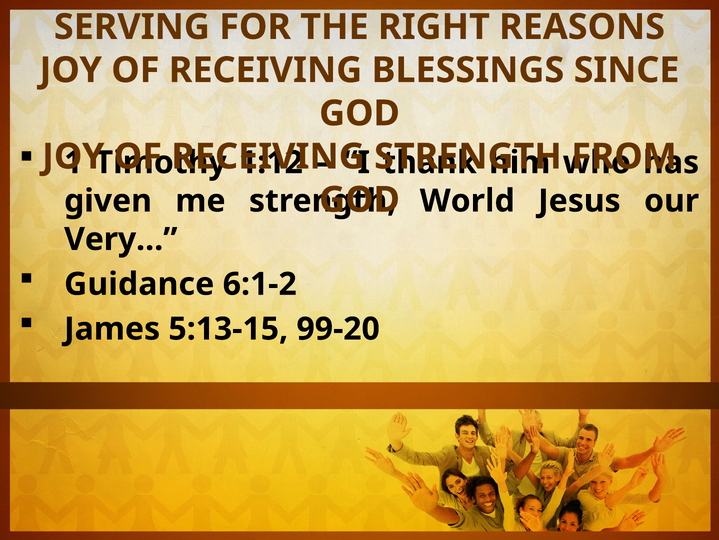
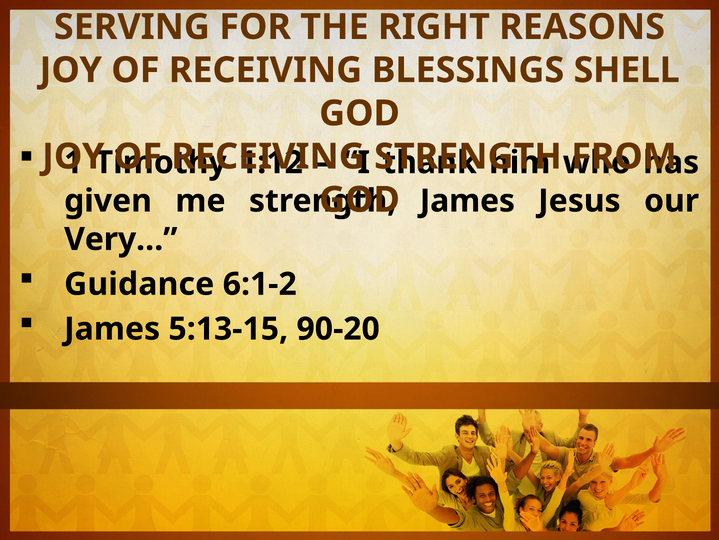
SINCE: SINCE -> SHELL
World at (467, 201): World -> James
99-20: 99-20 -> 90-20
